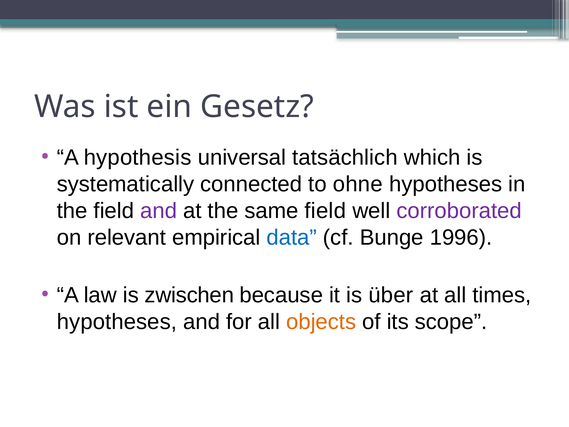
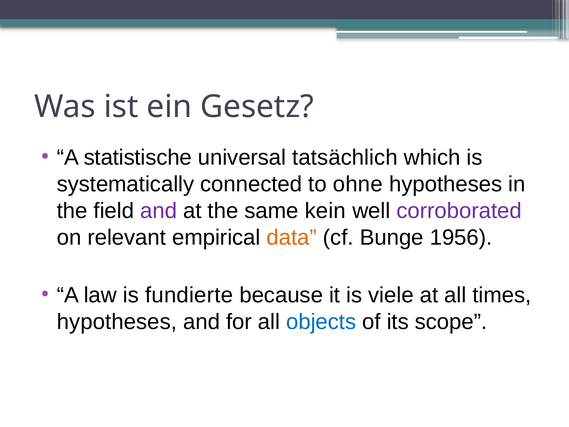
hypothesis: hypothesis -> statistische
same field: field -> kein
data colour: blue -> orange
1996: 1996 -> 1956
zwischen: zwischen -> fundierte
über: über -> viele
objects colour: orange -> blue
